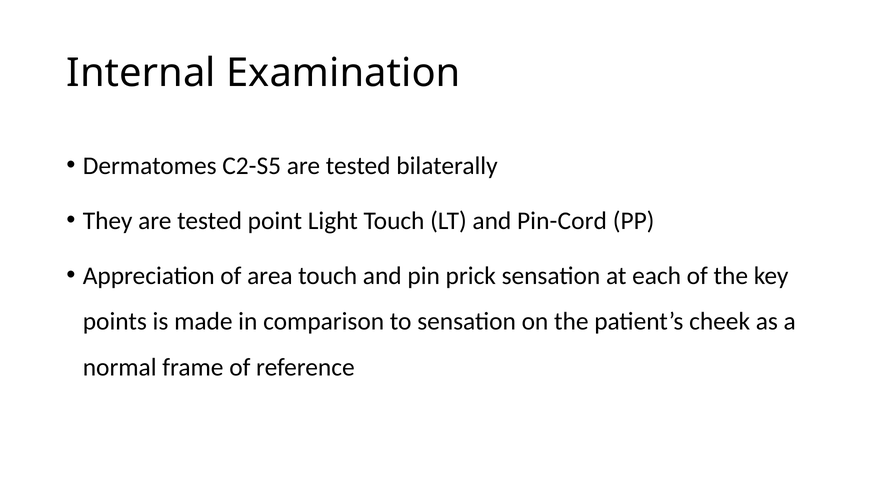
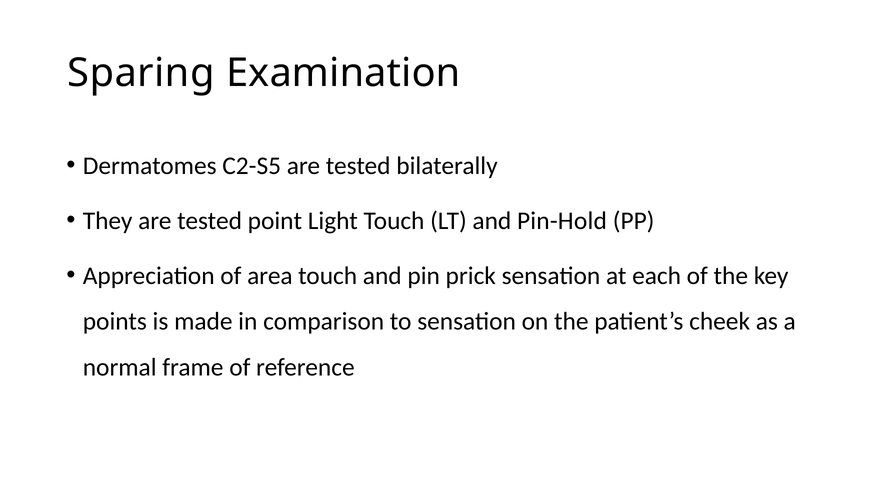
Internal: Internal -> Sparing
Pin-Cord: Pin-Cord -> Pin-Hold
